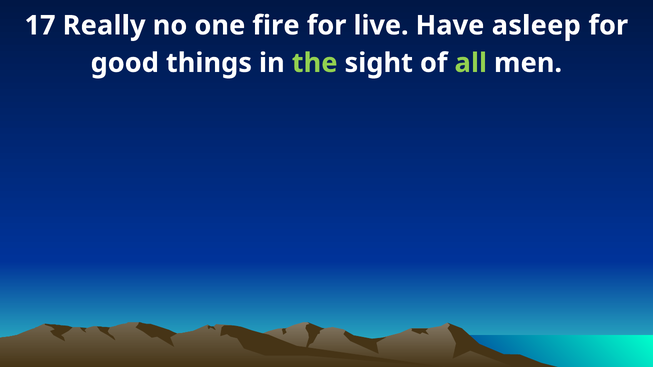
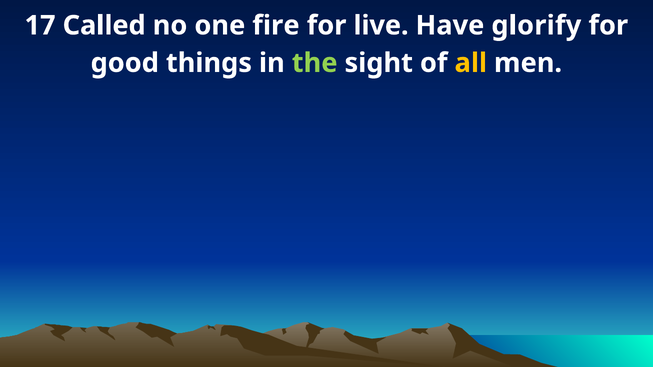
Really: Really -> Called
asleep: asleep -> glorify
all colour: light green -> yellow
